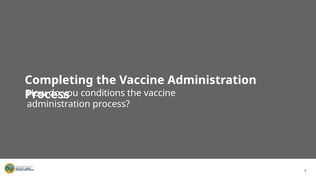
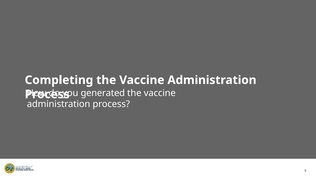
conditions: conditions -> generated
